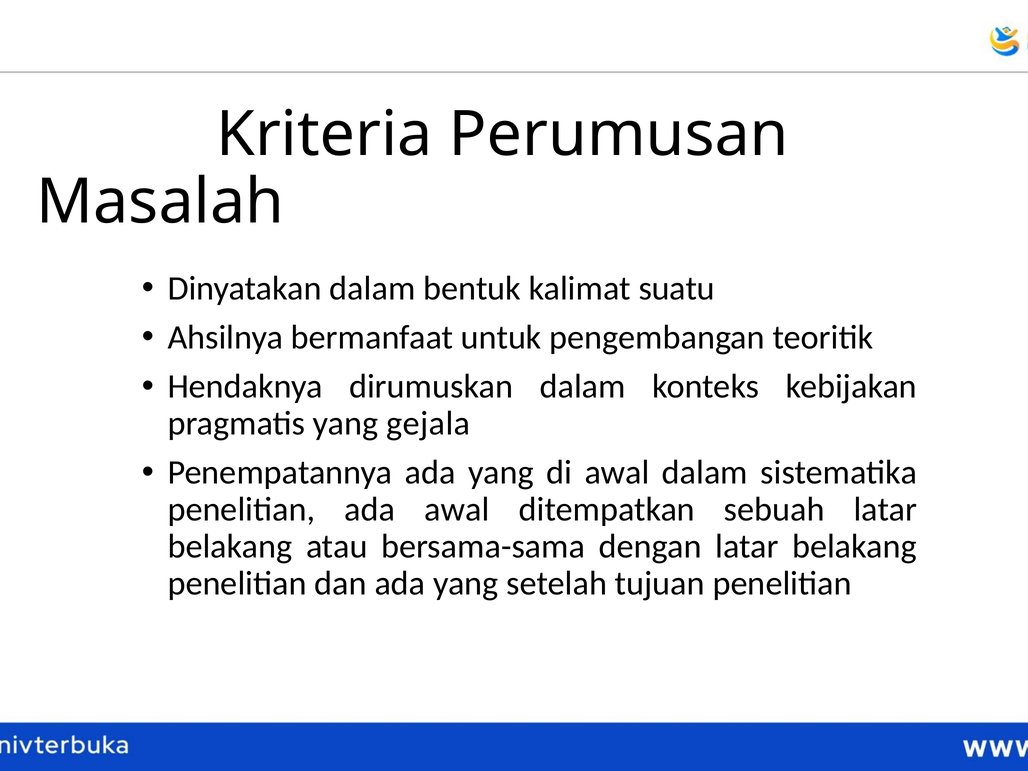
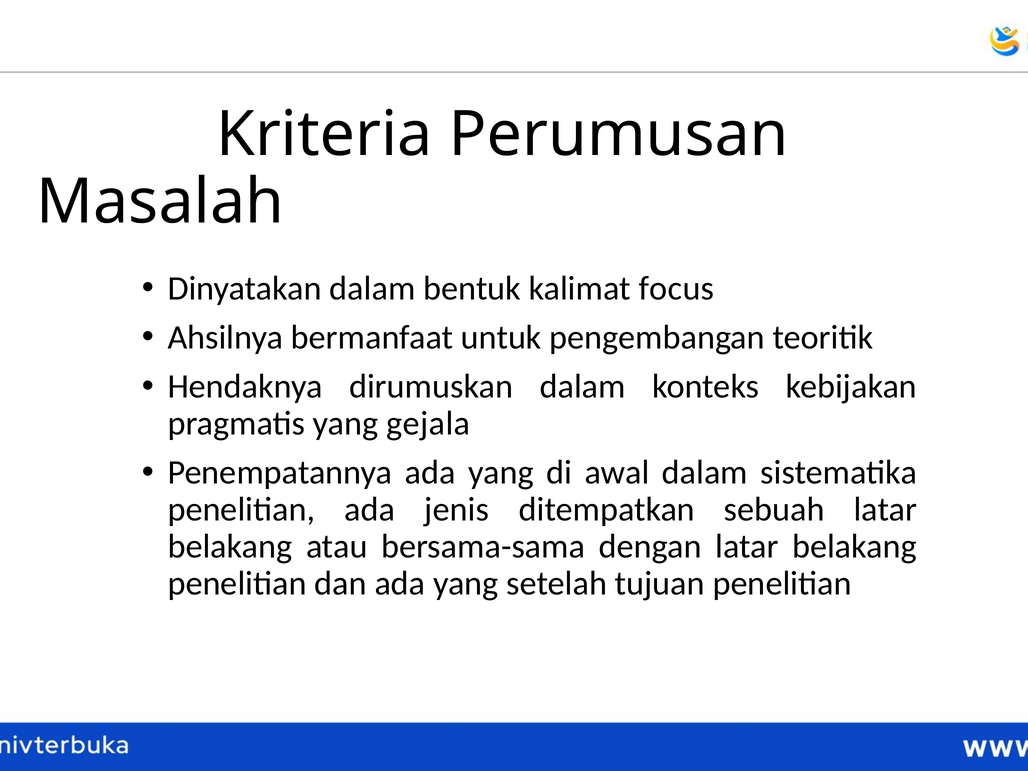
suatu: suatu -> focus
ada awal: awal -> jenis
